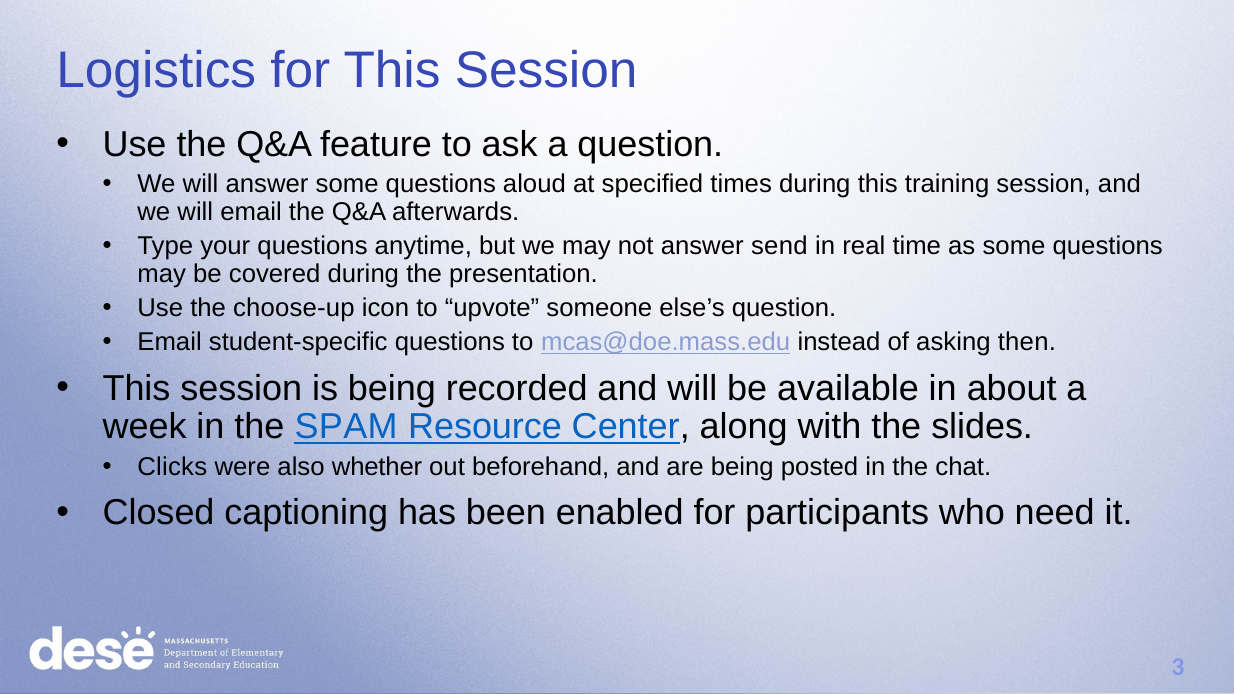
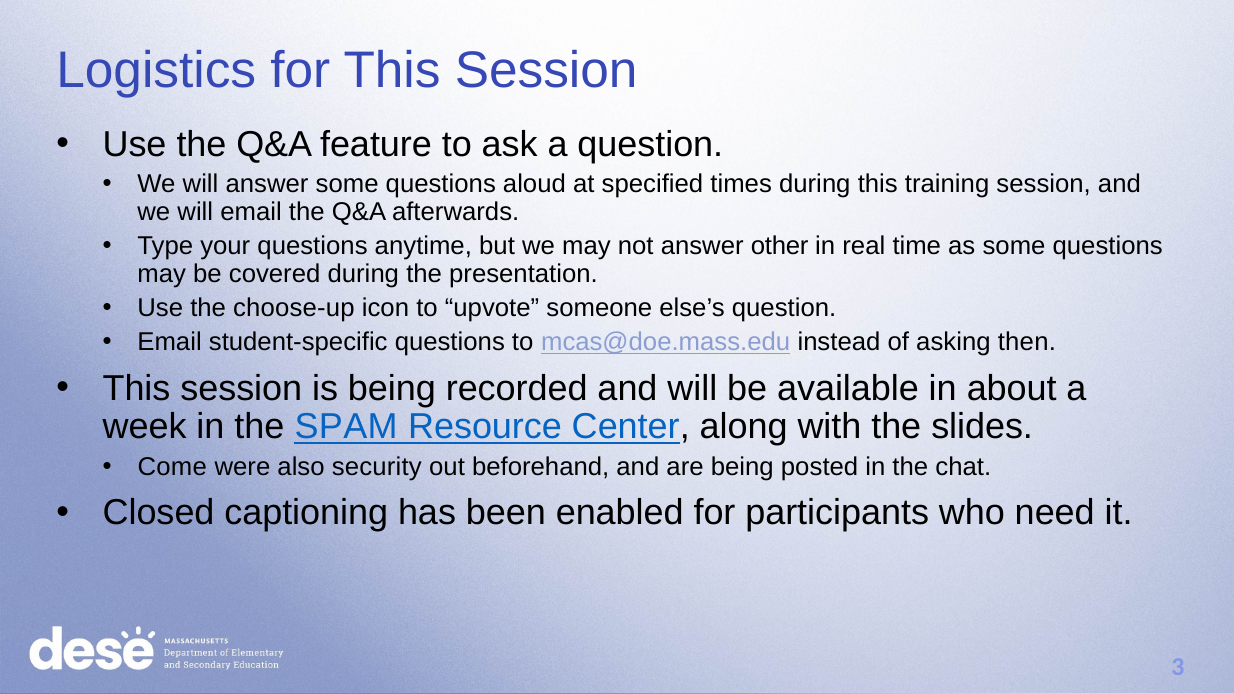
send: send -> other
Clicks: Clicks -> Come
whether: whether -> security
